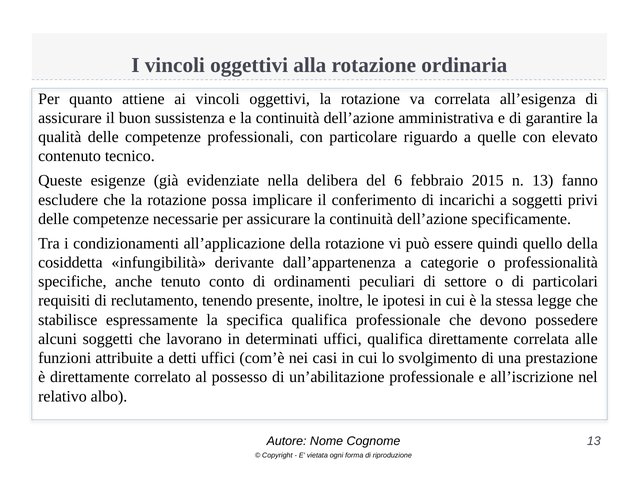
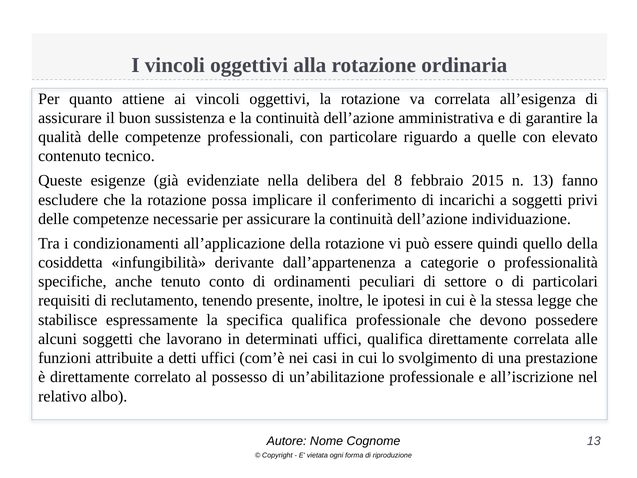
6: 6 -> 8
specificamente: specificamente -> individuazione
